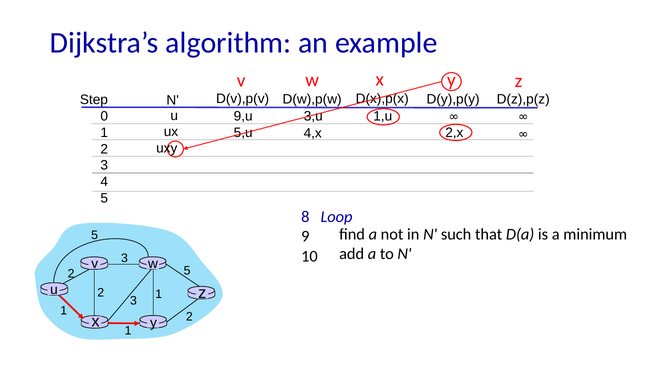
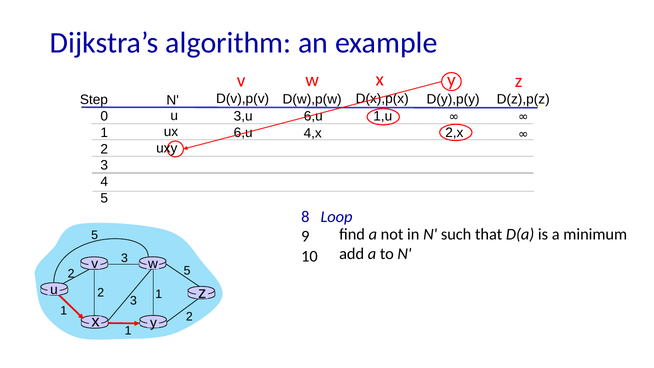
3,u at (313, 116): 3,u -> 6,u
9,u: 9,u -> 3,u
5,u at (243, 133): 5,u -> 6,u
